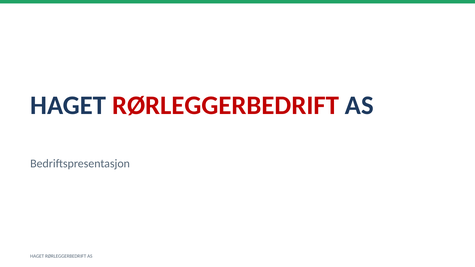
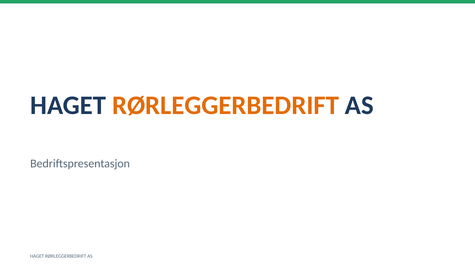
RØRLEGGERBEDRIFT at (226, 105) colour: red -> orange
